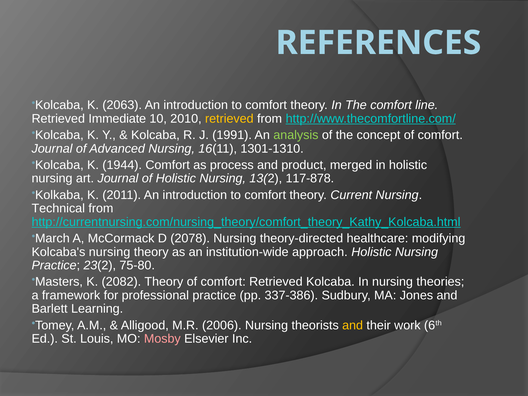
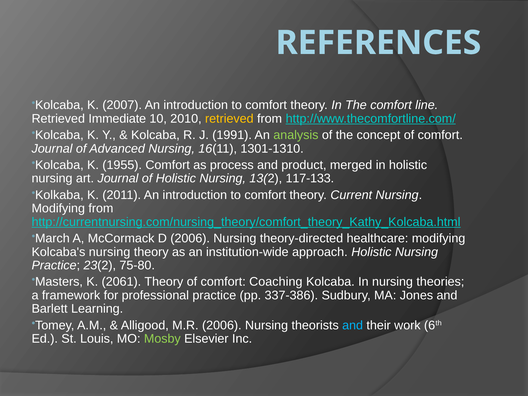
2063: 2063 -> 2007
1944: 1944 -> 1955
117-878: 117-878 -> 117-133
Technical at (58, 208): Technical -> Modifying
D 2078: 2078 -> 2006
2082: 2082 -> 2061
comfort Retrieved: Retrieved -> Coaching
and at (353, 325) colour: yellow -> light blue
Mosby colour: pink -> light green
